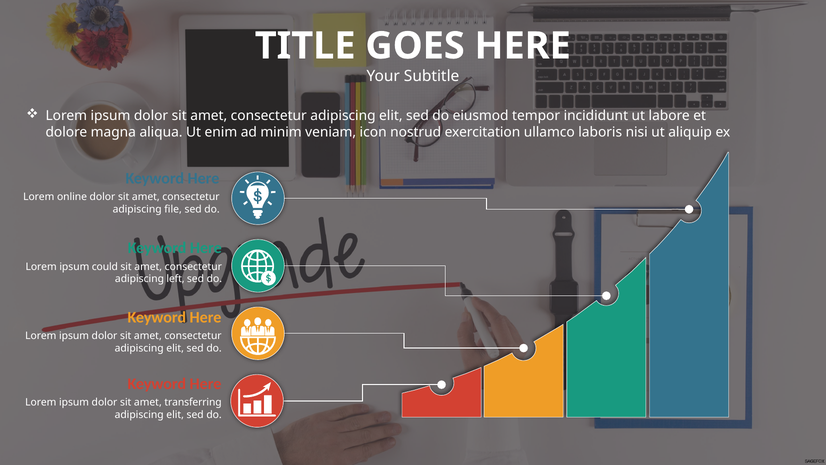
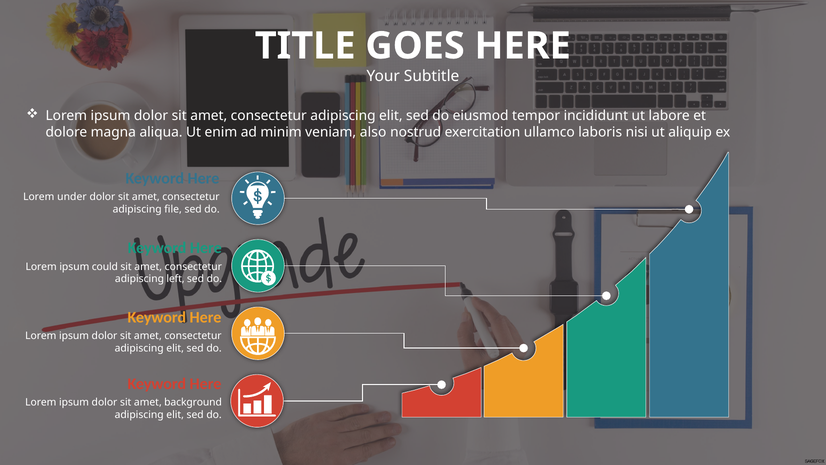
icon: icon -> also
online: online -> under
transferring: transferring -> background
